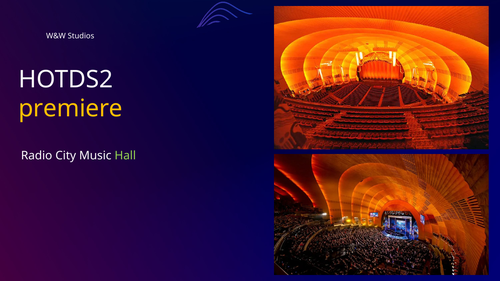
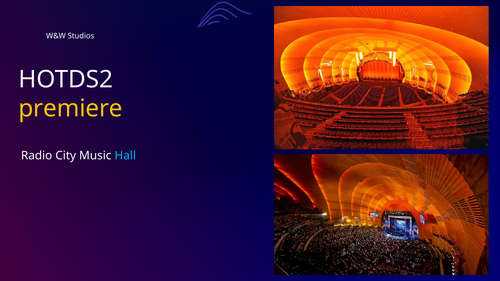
Hall colour: light green -> light blue
